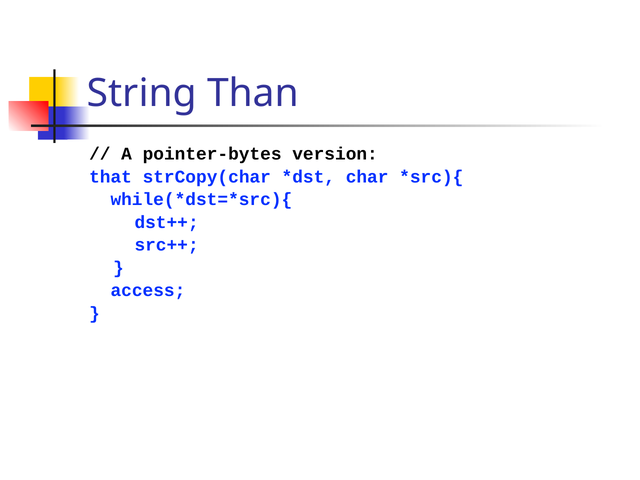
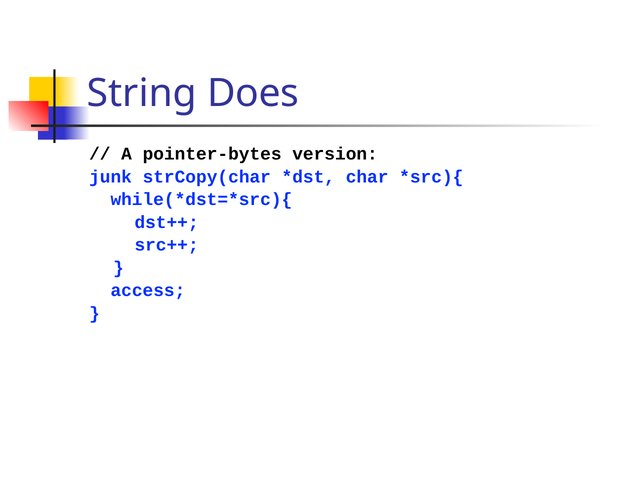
Than: Than -> Does
that: that -> junk
